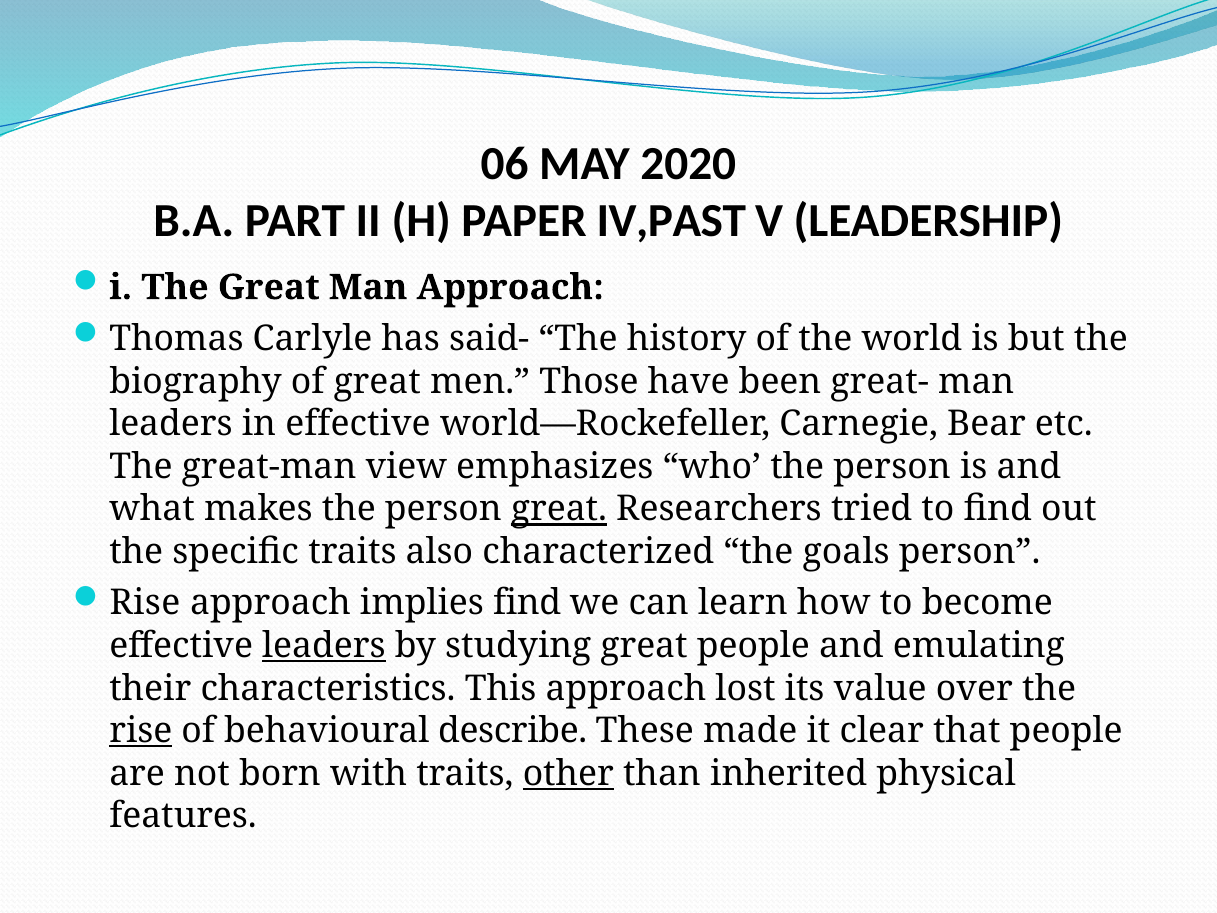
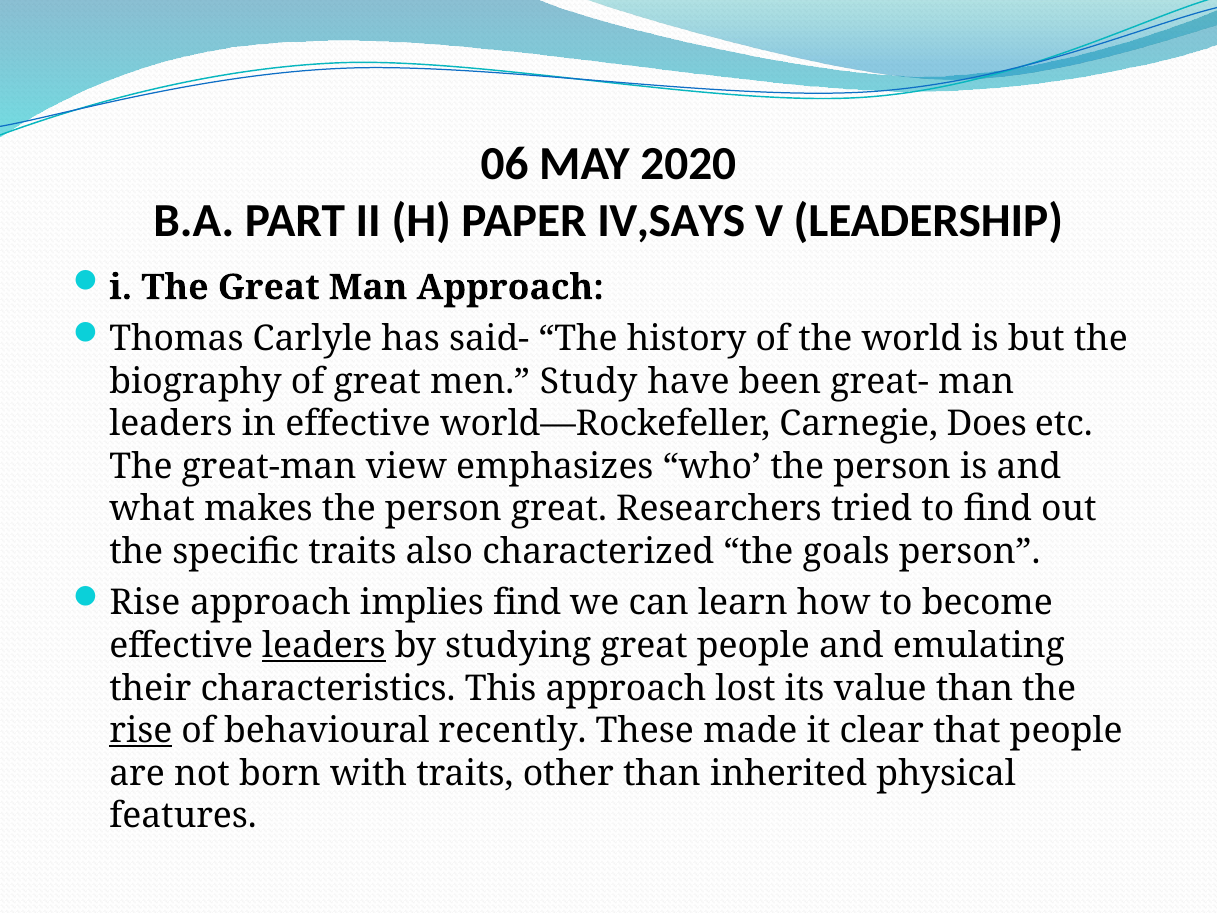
IV,PAST: IV,PAST -> IV,SAYS
Those: Those -> Study
Bear: Bear -> Does
great at (559, 509) underline: present -> none
value over: over -> than
describe: describe -> recently
other underline: present -> none
